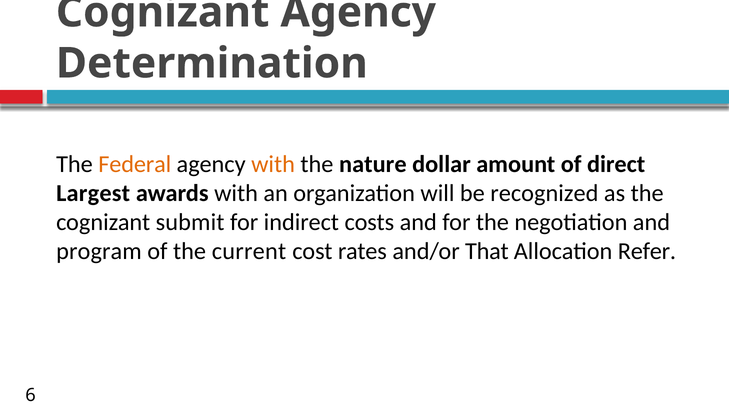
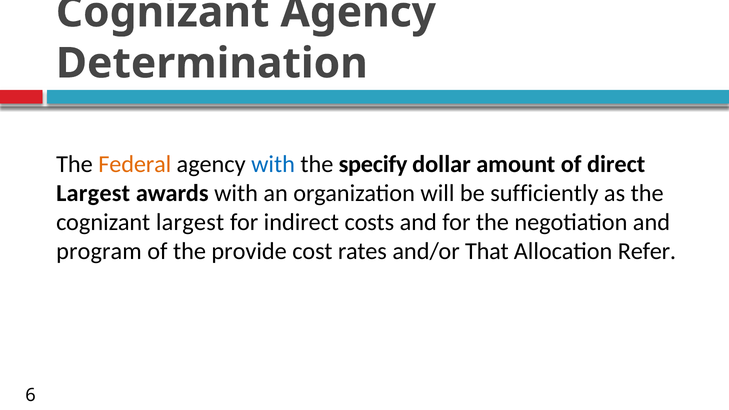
with at (273, 164) colour: orange -> blue
nature: nature -> specify
recognized: recognized -> sufficiently
cognizant submit: submit -> largest
current: current -> provide
